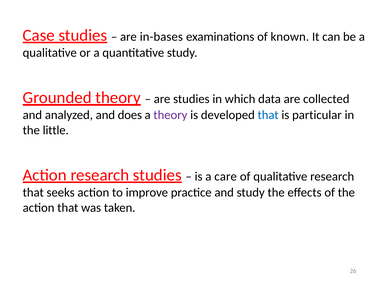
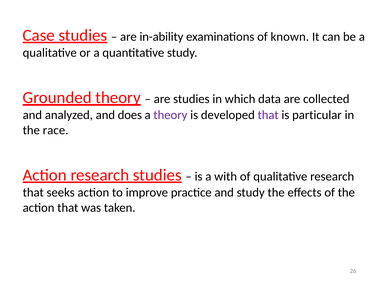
in-bases: in-bases -> in-ability
that at (268, 115) colour: blue -> purple
little: little -> race
care: care -> with
